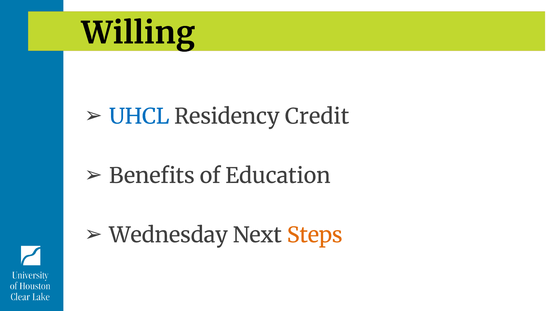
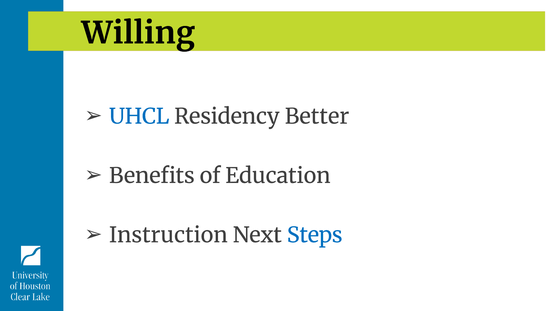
Credit: Credit -> Better
Wednesday: Wednesday -> Instruction
Steps colour: orange -> blue
